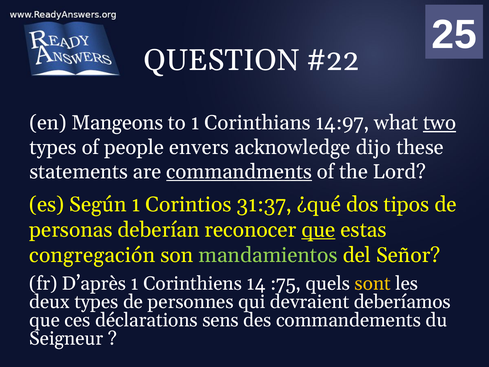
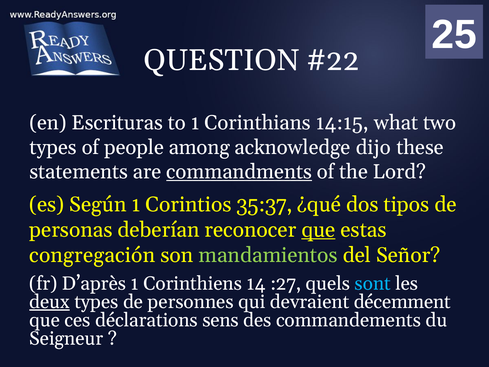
Mangeons: Mangeons -> Escrituras
14:97: 14:97 -> 14:15
two underline: present -> none
envers: envers -> among
31:37: 31:37 -> 35:37
:75: :75 -> :27
sont colour: yellow -> light blue
deux underline: none -> present
deberíamos: deberíamos -> décemment
